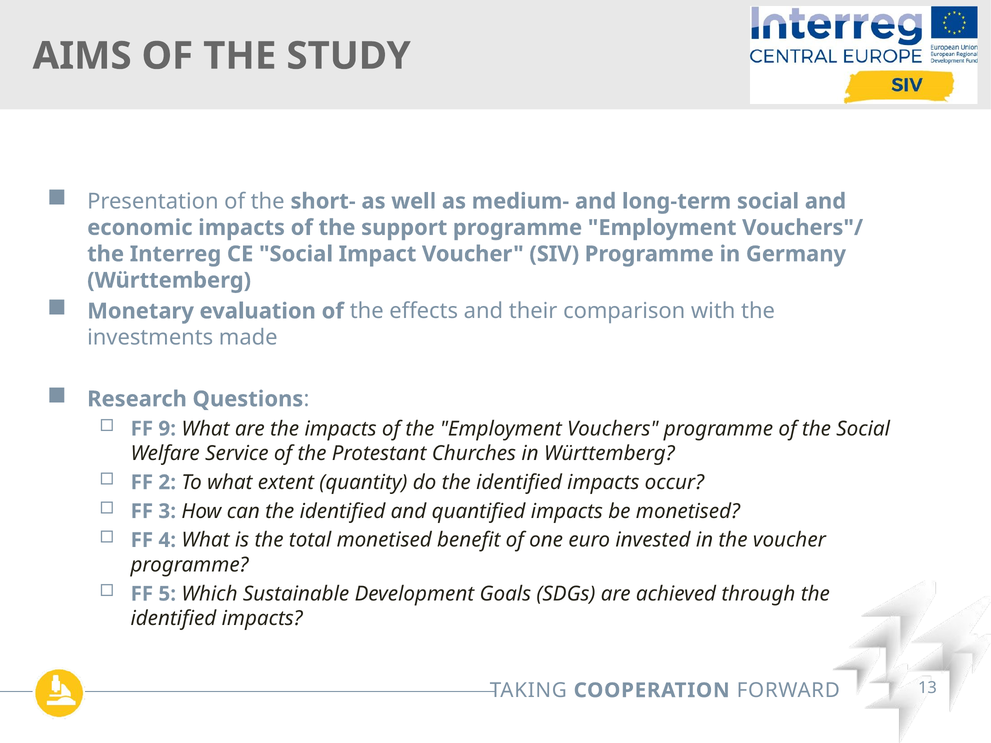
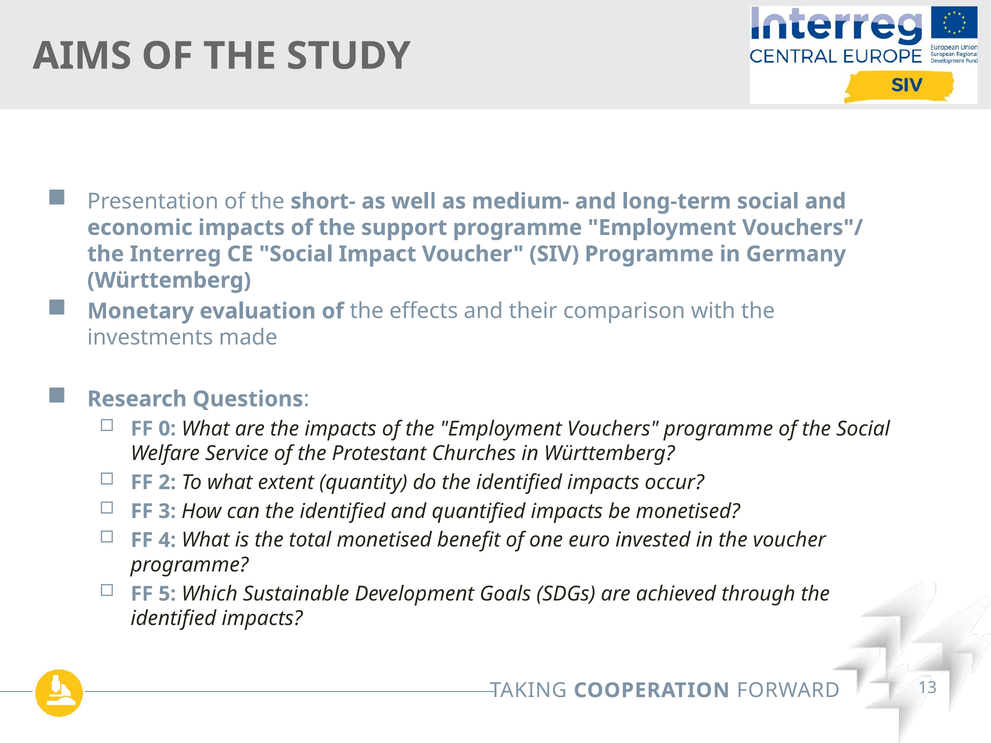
9: 9 -> 0
